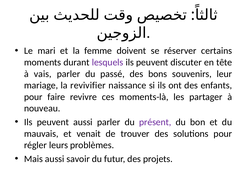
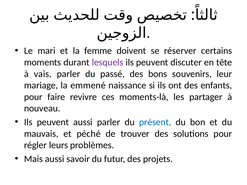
revivifier: revivifier -> emmené
présent colour: purple -> blue
venait: venait -> péché
